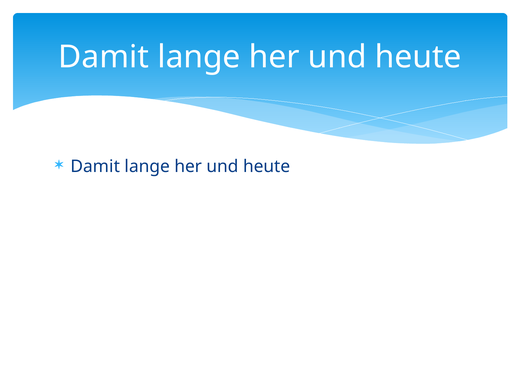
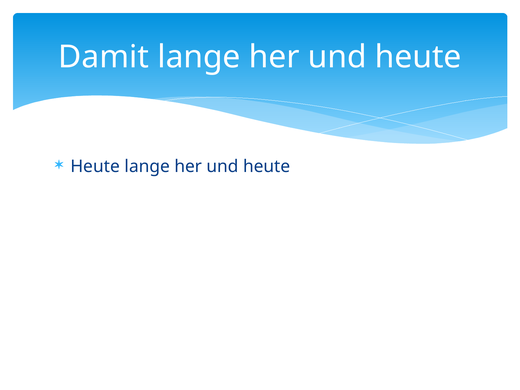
Damit at (95, 166): Damit -> Heute
